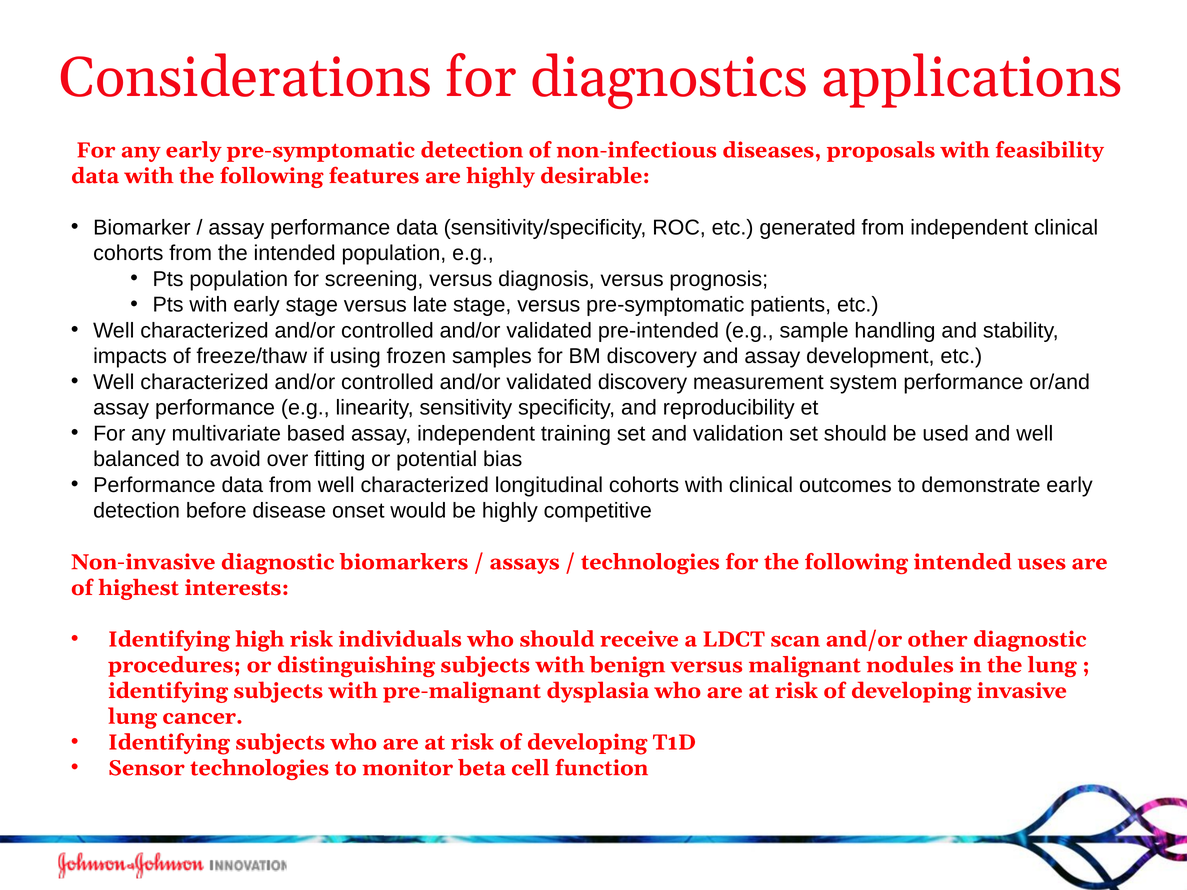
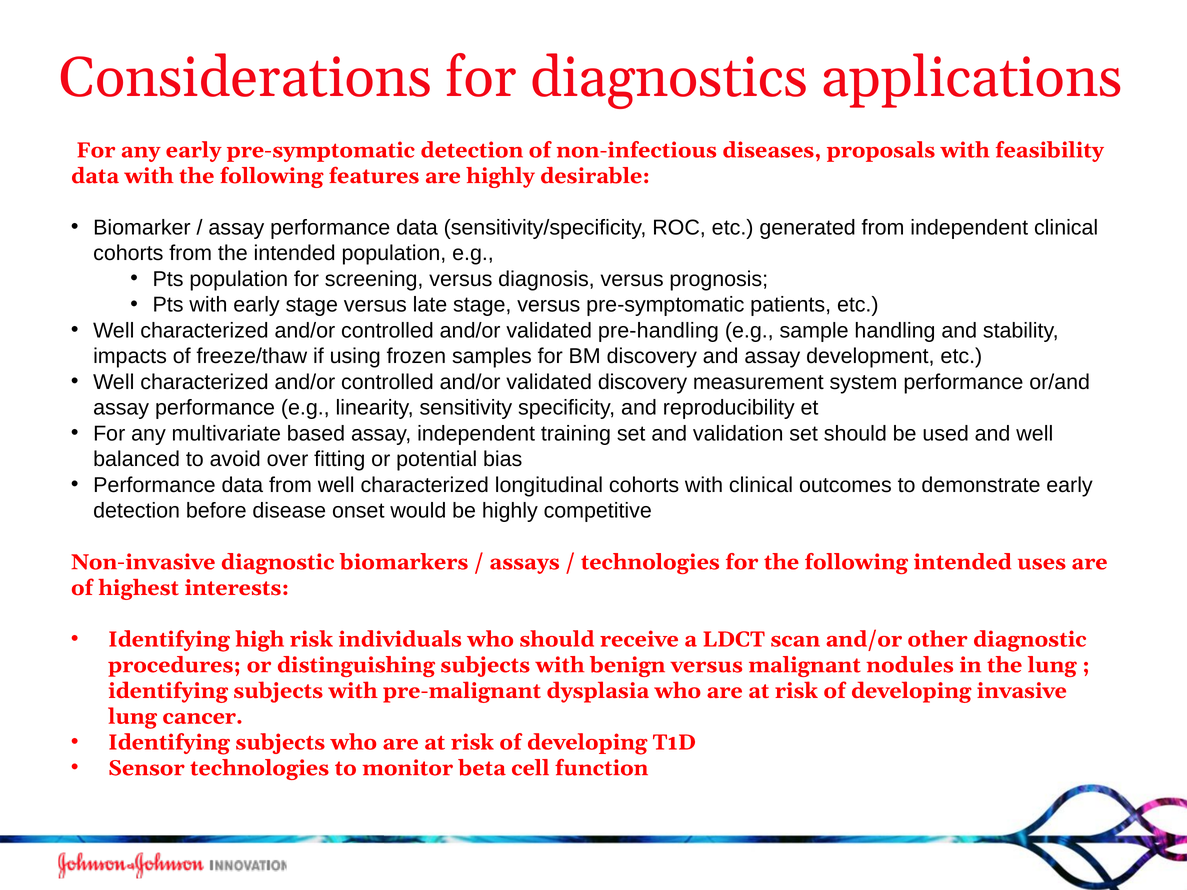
pre-intended: pre-intended -> pre-handling
